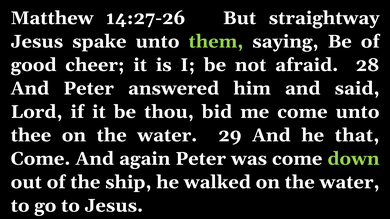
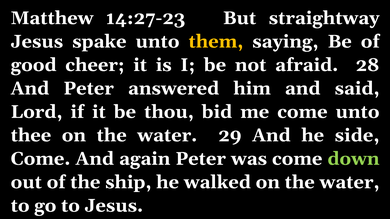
14:27-26: 14:27-26 -> 14:27-23
them colour: light green -> yellow
that: that -> side
